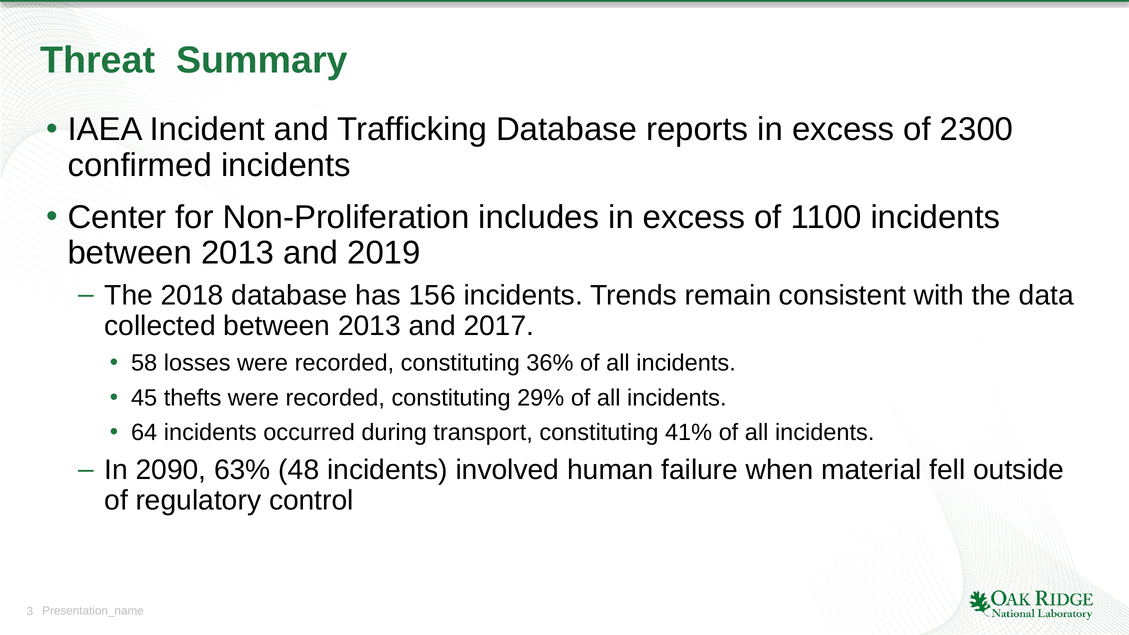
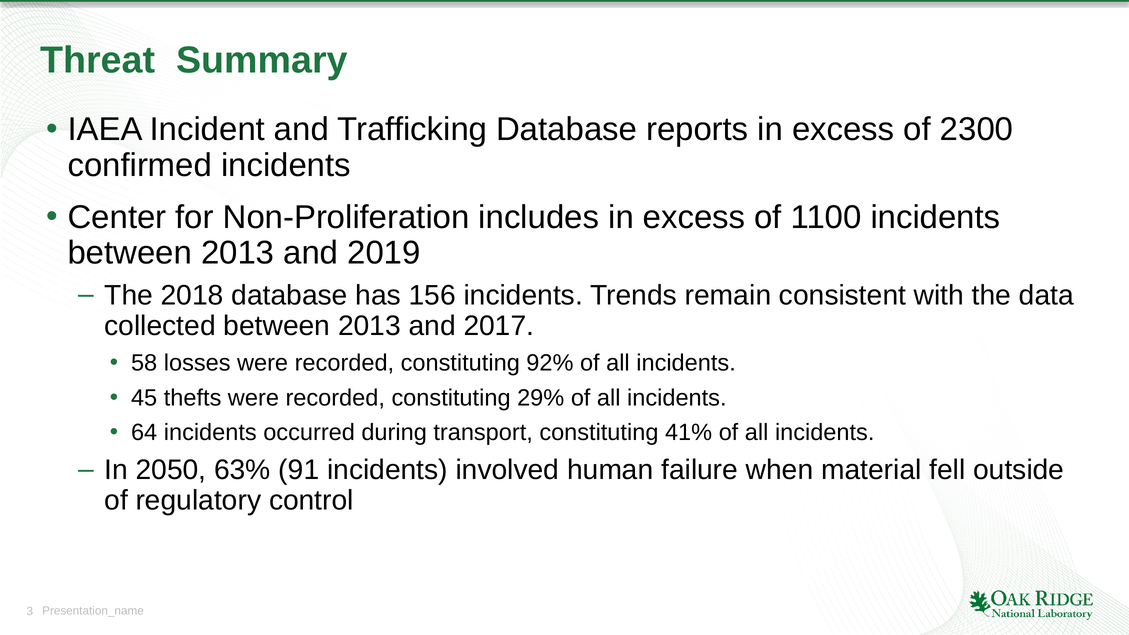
36%: 36% -> 92%
2090: 2090 -> 2050
48: 48 -> 91
